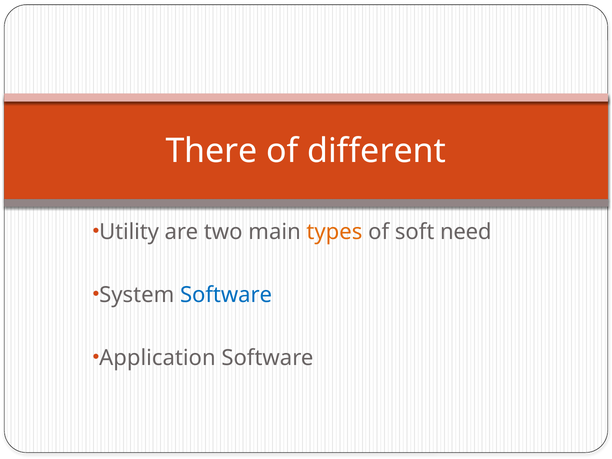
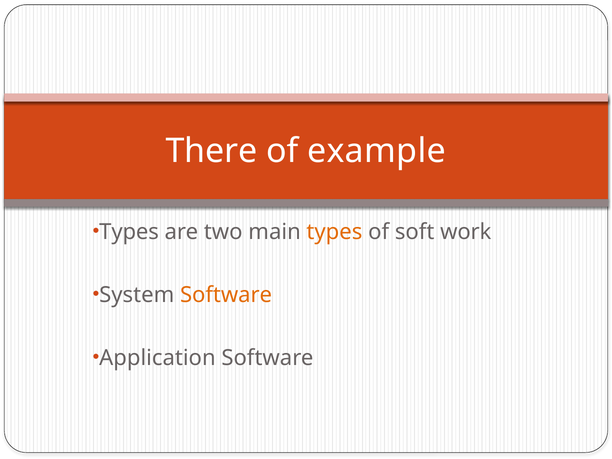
different: different -> example
Utility at (129, 232): Utility -> Types
need: need -> work
Software at (226, 295) colour: blue -> orange
